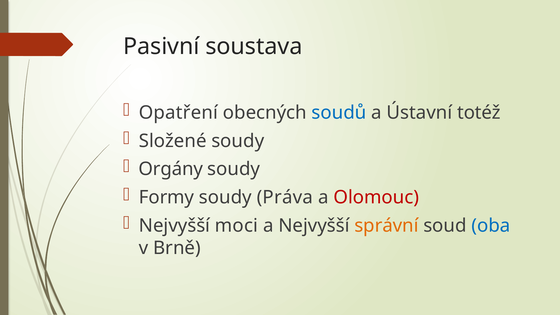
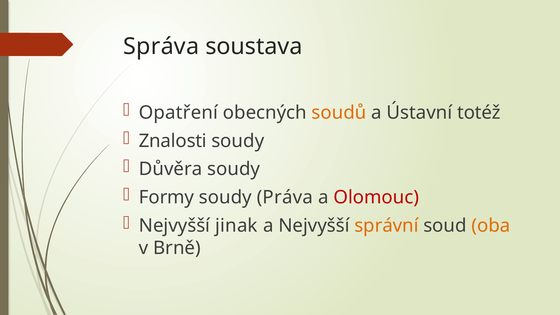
Pasivní: Pasivní -> Správa
soudů colour: blue -> orange
Složené: Složené -> Znalosti
Orgány: Orgány -> Důvěra
moci: moci -> jinak
oba colour: blue -> orange
